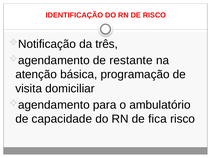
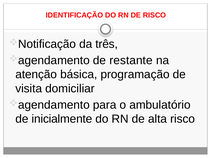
capacidade: capacidade -> inicialmente
fica: fica -> alta
